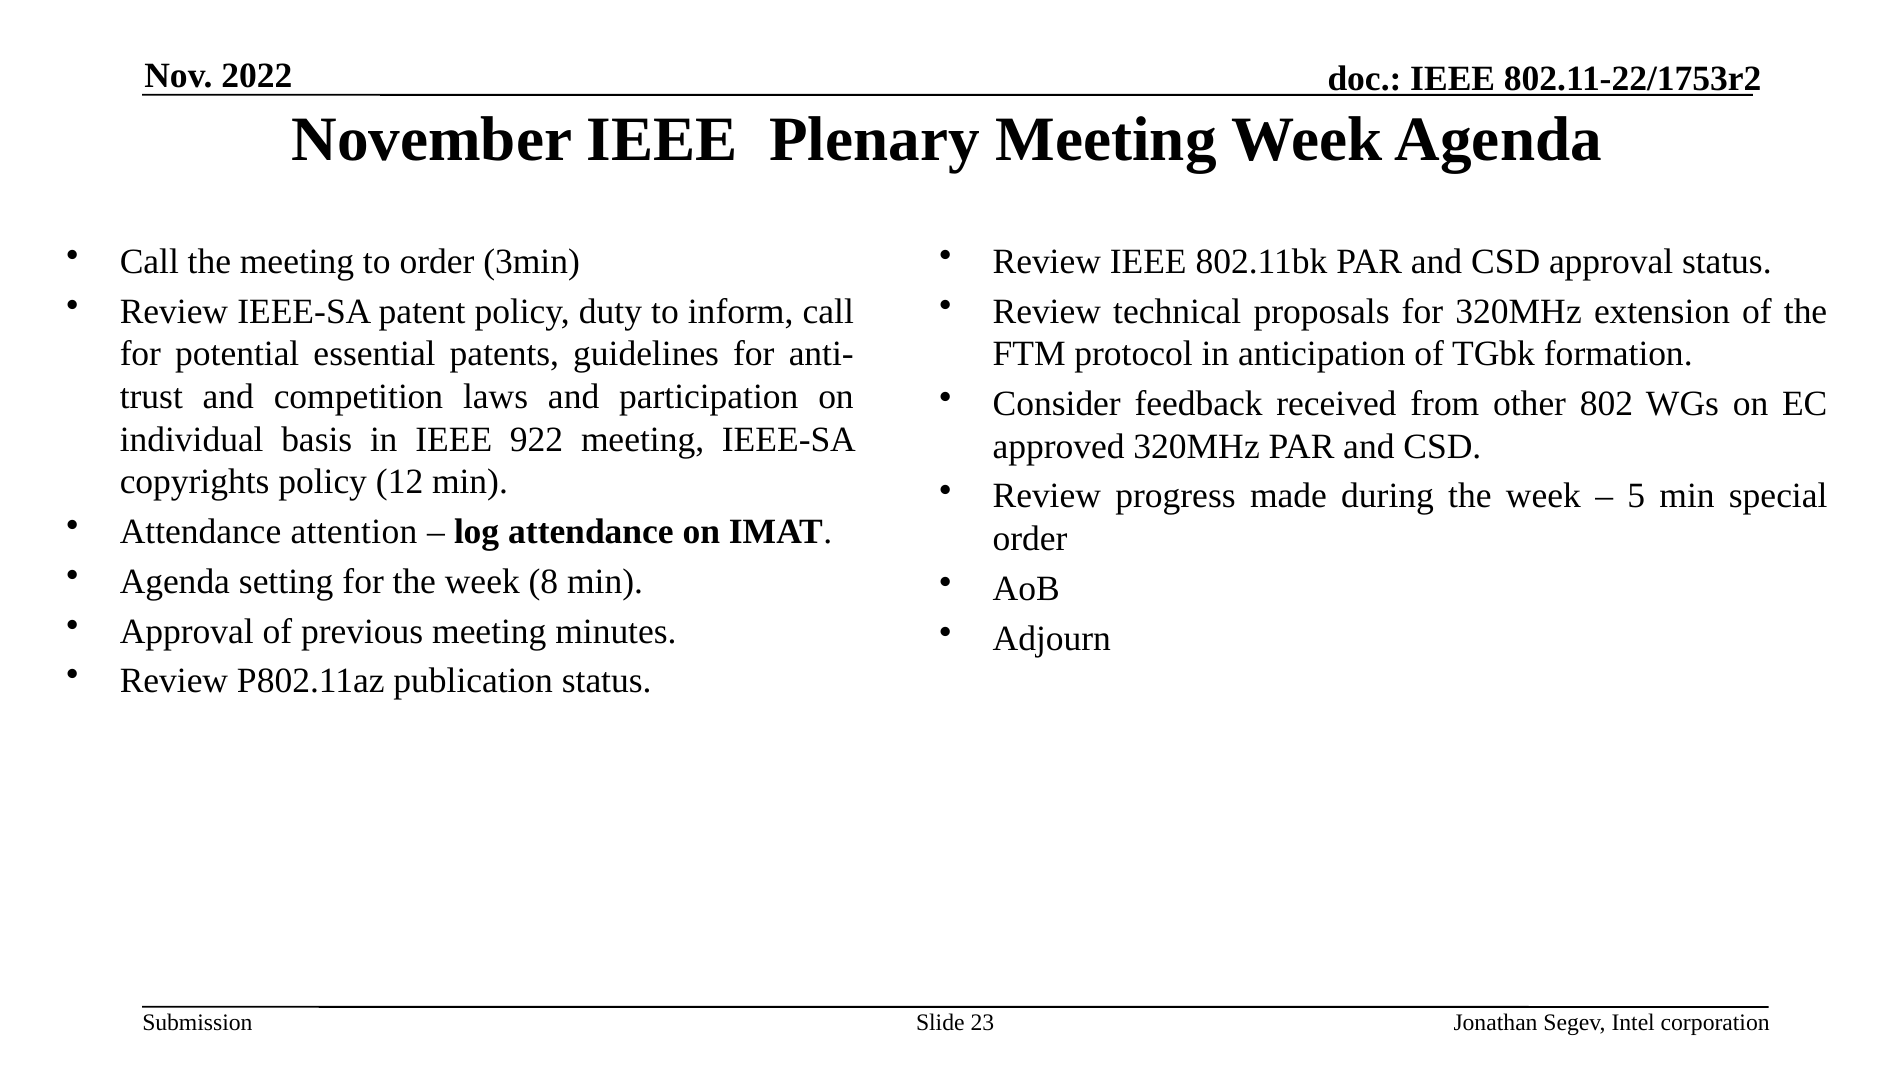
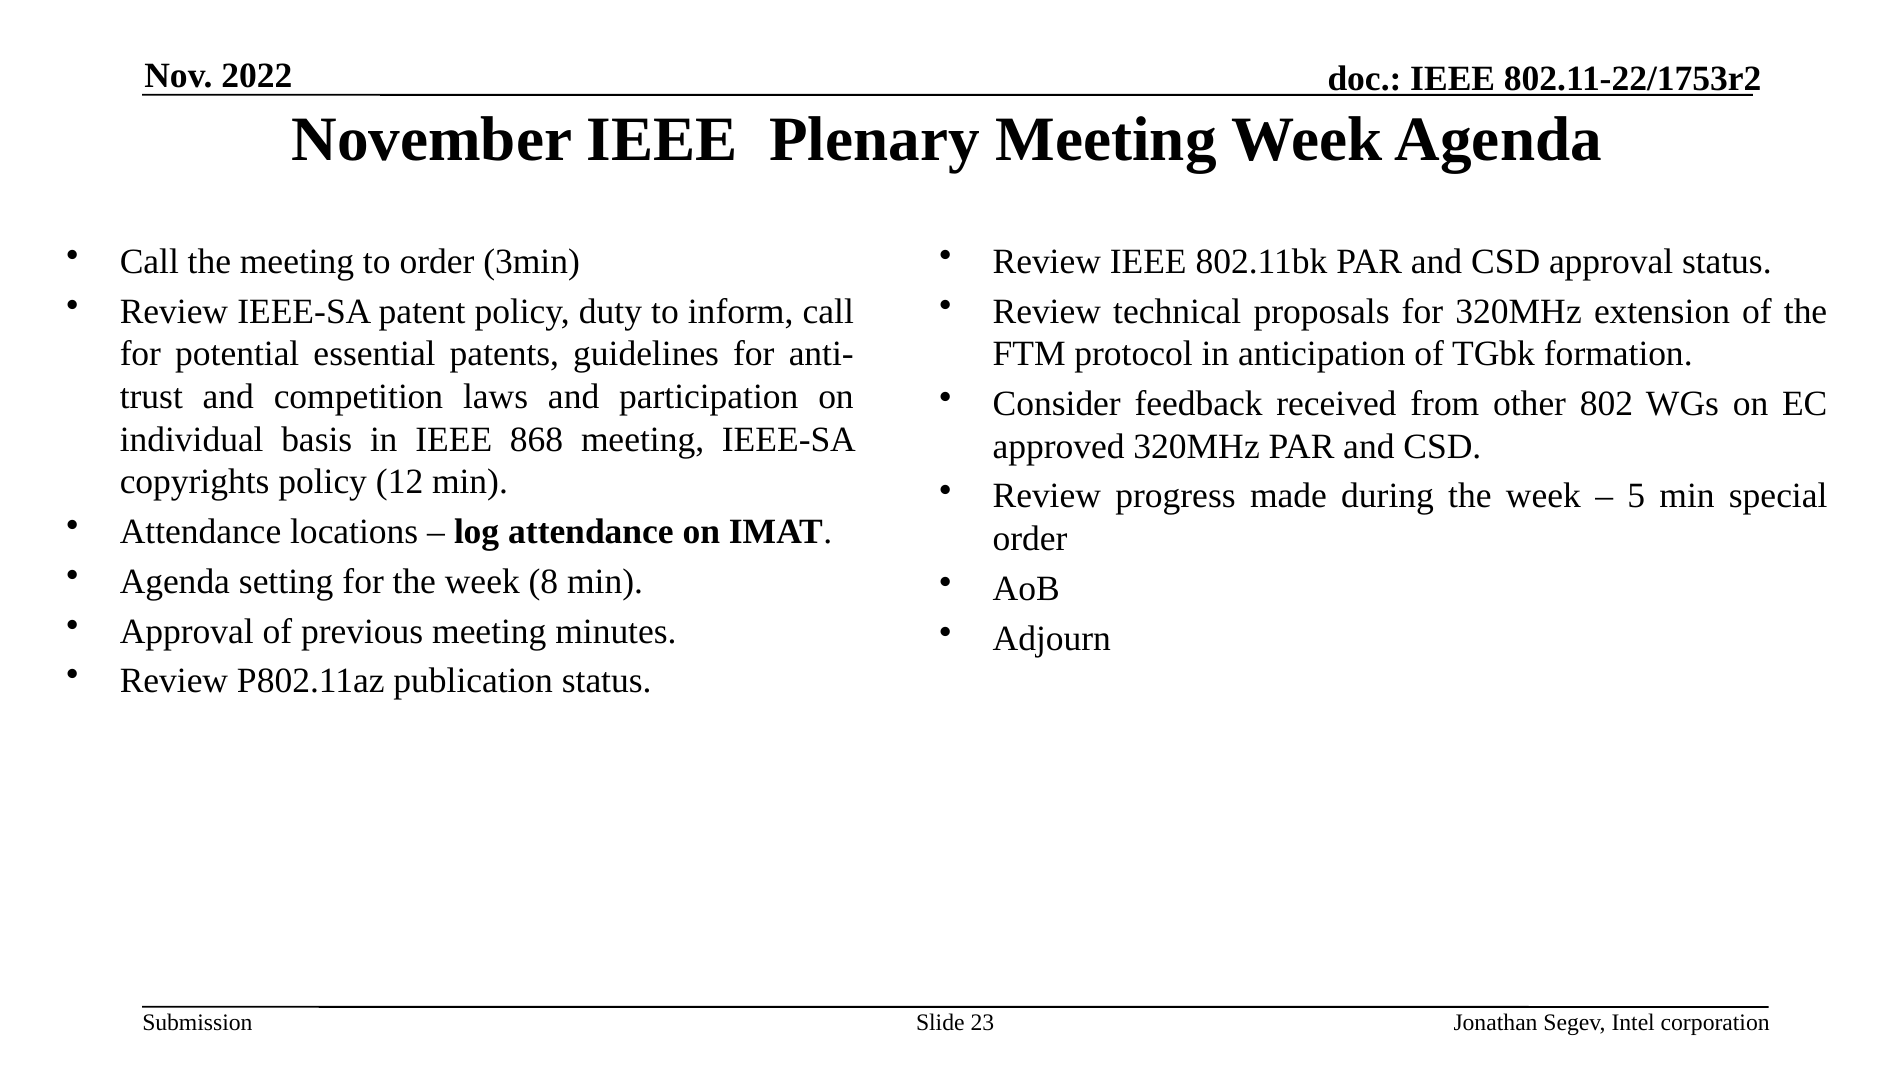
922: 922 -> 868
attention: attention -> locations
